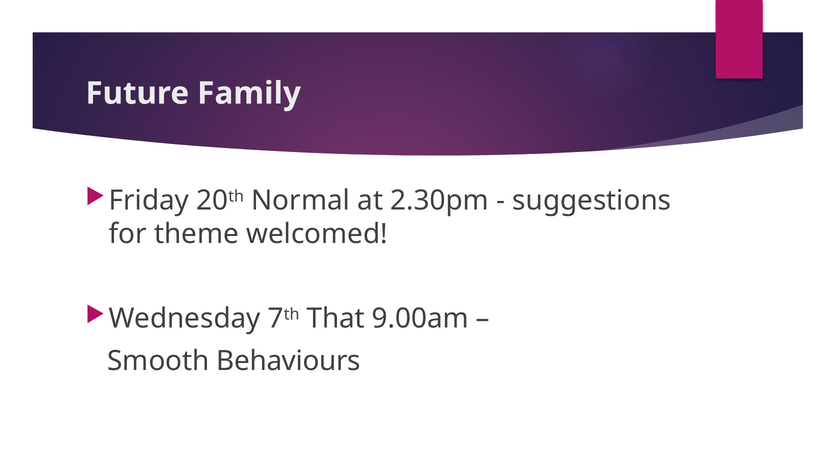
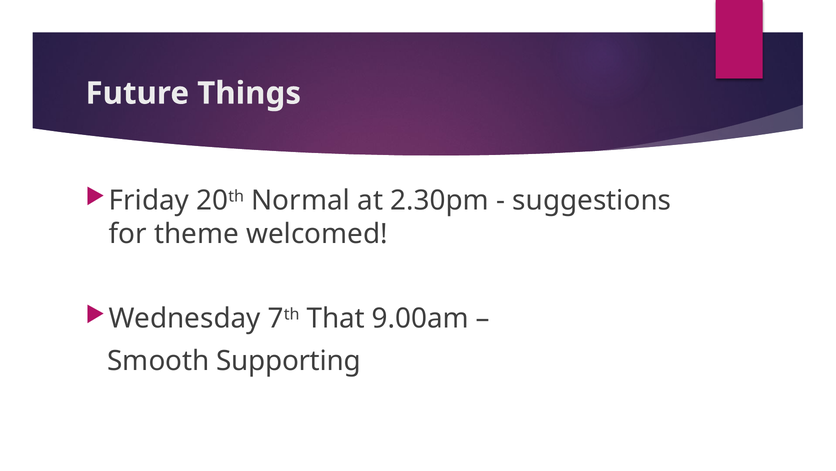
Family: Family -> Things
Behaviours: Behaviours -> Supporting
